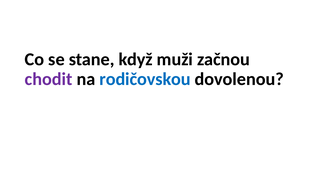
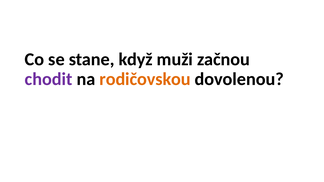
rodičovskou colour: blue -> orange
